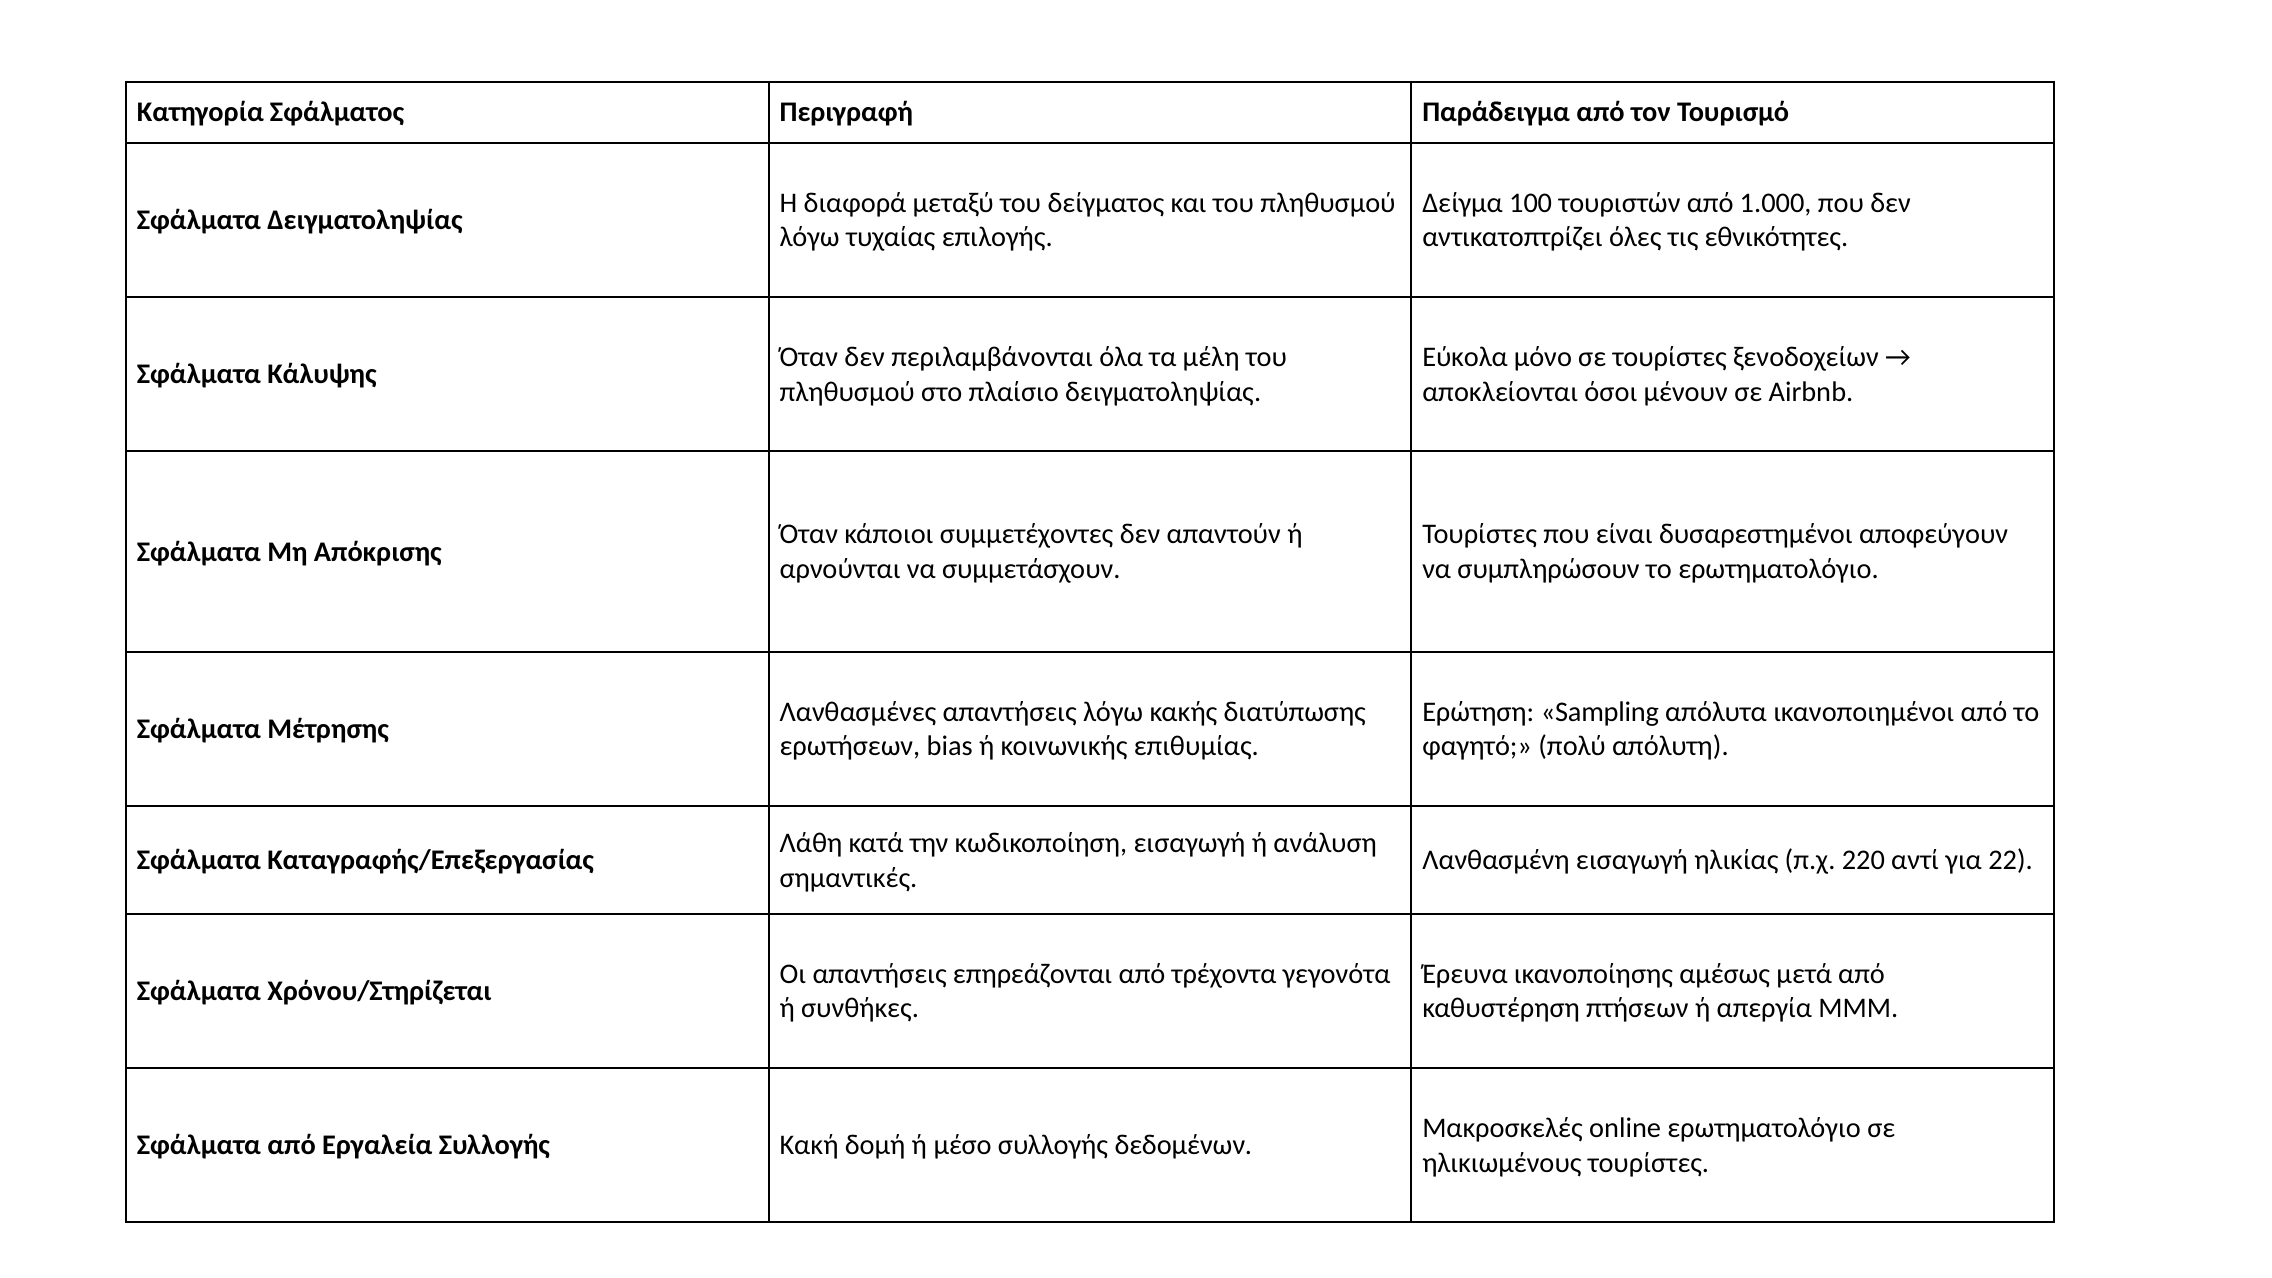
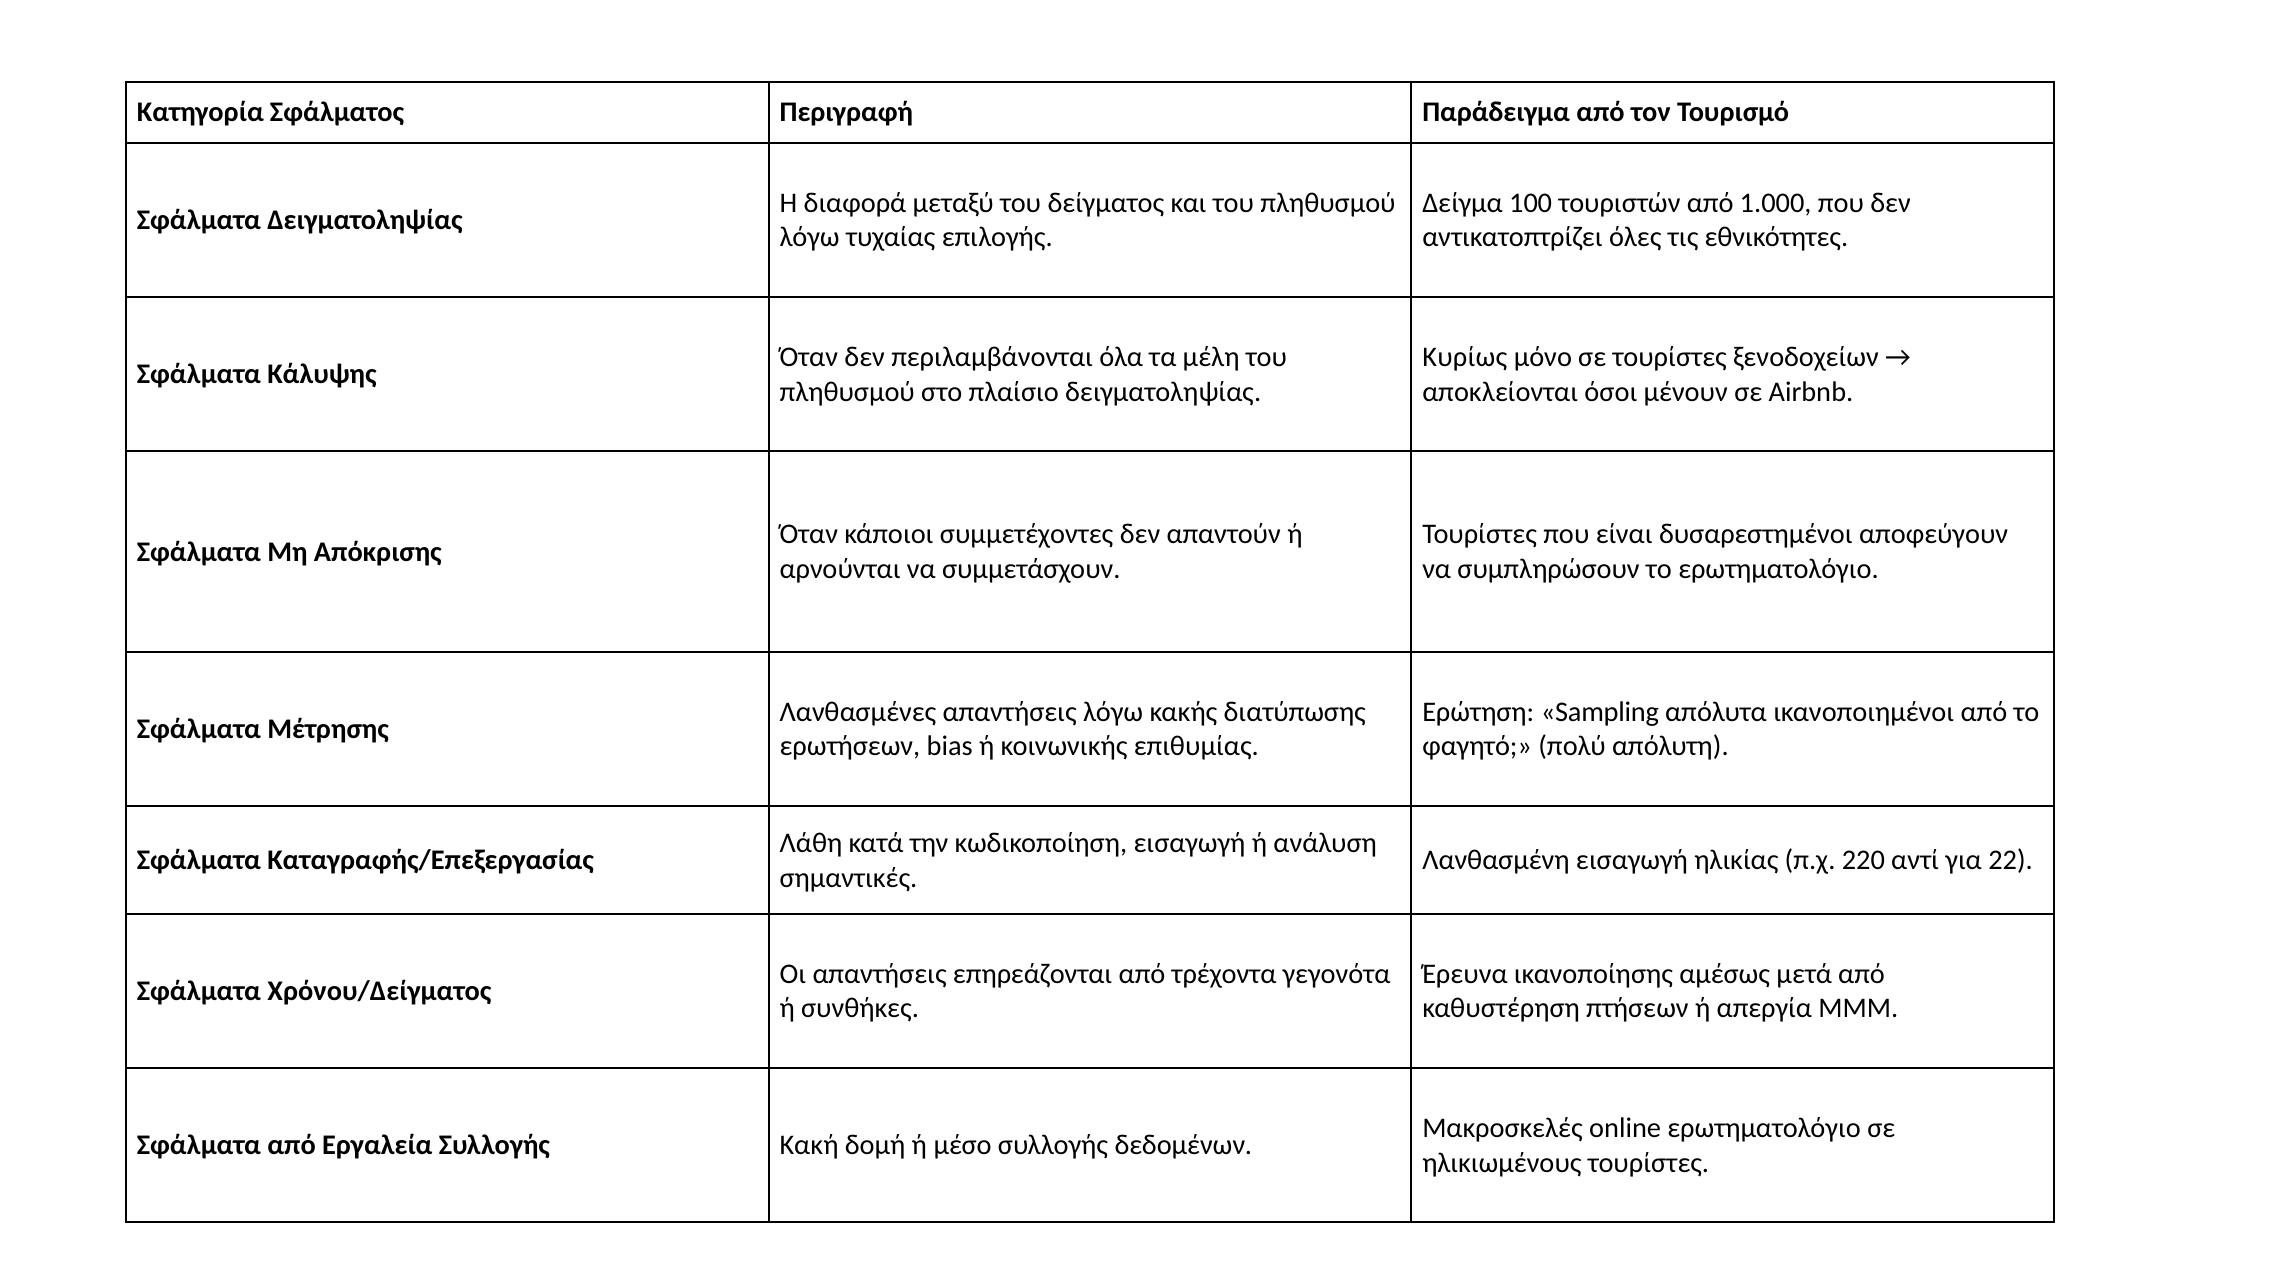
Εύκολα: Εύκολα -> Κυρίως
Χρόνου/Στηρίζεται: Χρόνου/Στηρίζεται -> Χρόνου/Δείγματος
